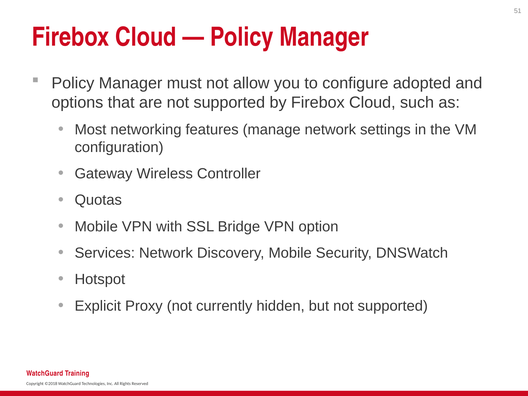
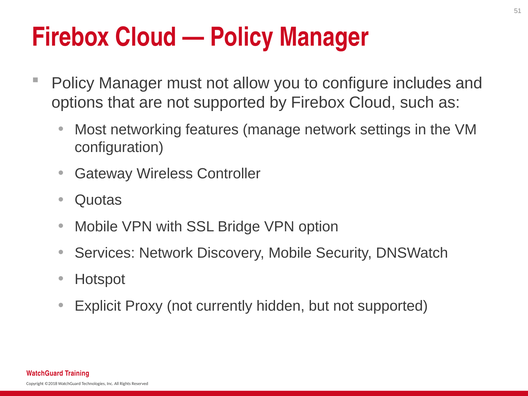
adopted: adopted -> includes
